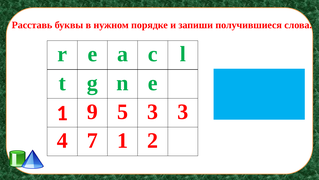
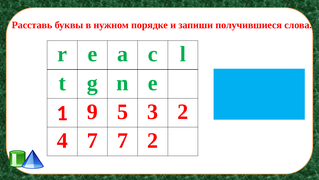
3 3: 3 -> 2
7 1: 1 -> 7
